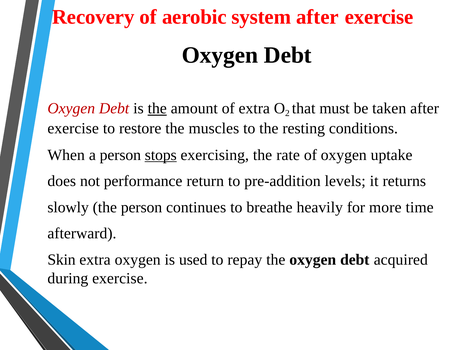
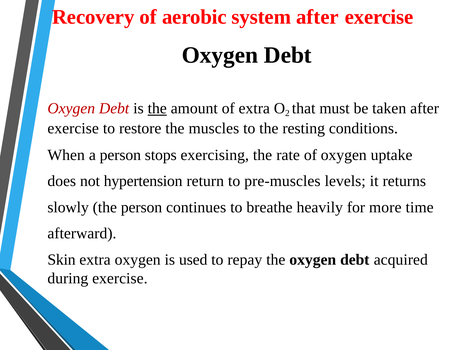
stops underline: present -> none
performance: performance -> hypertension
pre-addition: pre-addition -> pre-muscles
